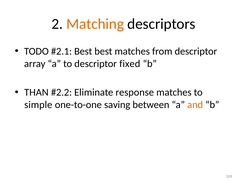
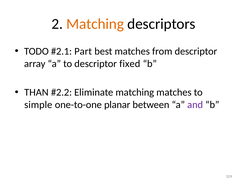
Best at (83, 51): Best -> Part
Eliminate response: response -> matching
saving: saving -> planar
and colour: orange -> purple
